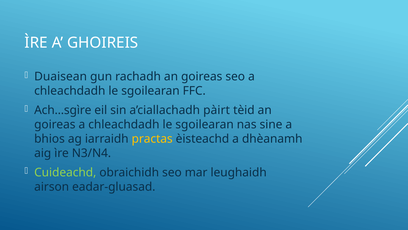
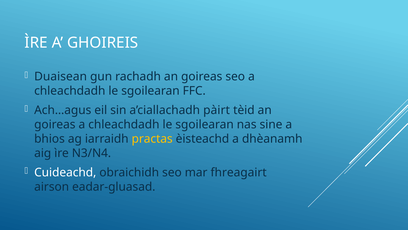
Ach…sgìre: Ach…sgìre -> Ach…agus
Cuideachd colour: light green -> white
leughaidh: leughaidh -> fhreagairt
